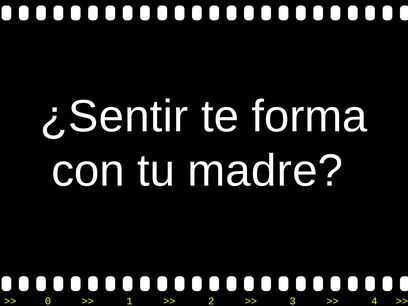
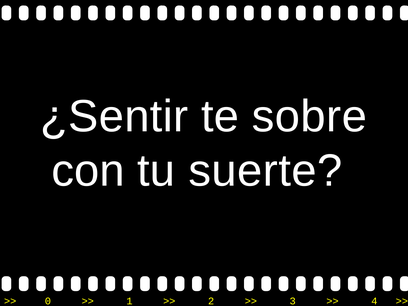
forma: forma -> sobre
madre: madre -> suerte
